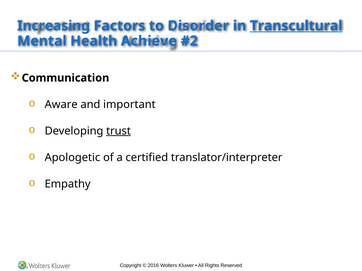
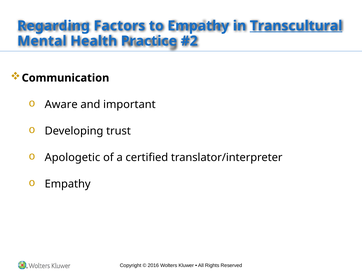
Increasing: Increasing -> Regarding
to Disorder: Disorder -> Empathy
Achieve: Achieve -> Practice
trust underline: present -> none
